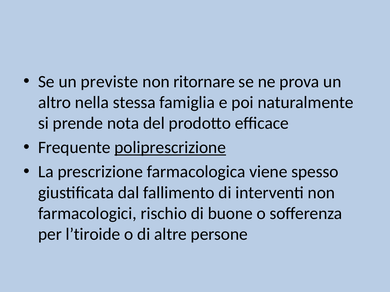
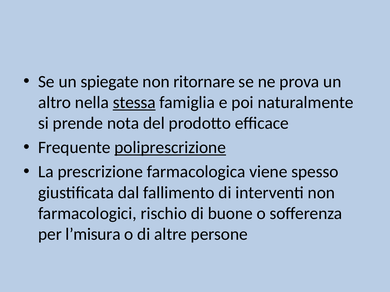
previste: previste -> spiegate
stessa underline: none -> present
l’tiroide: l’tiroide -> l’misura
